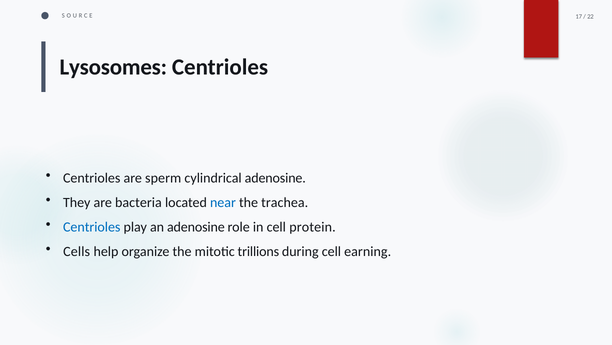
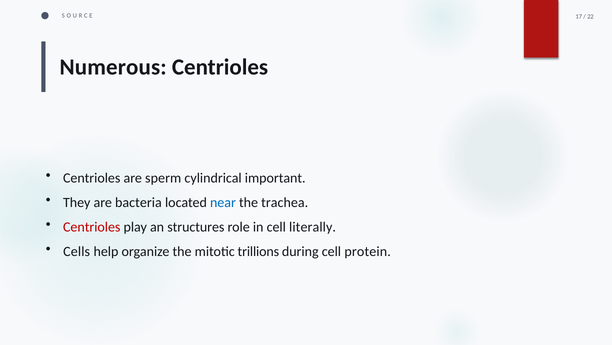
Lysosomes: Lysosomes -> Numerous
cylindrical adenosine: adenosine -> important
Centrioles at (92, 227) colour: blue -> red
an adenosine: adenosine -> structures
protein: protein -> literally
earning: earning -> protein
